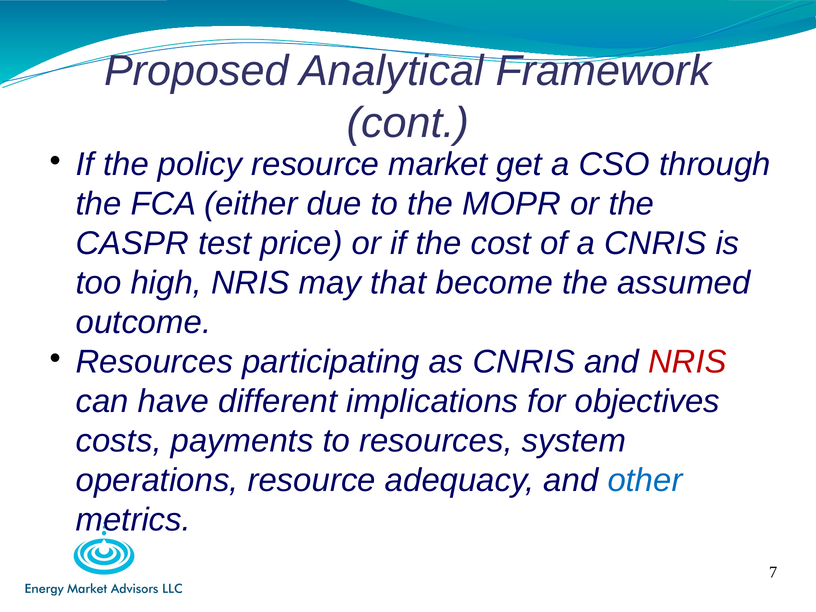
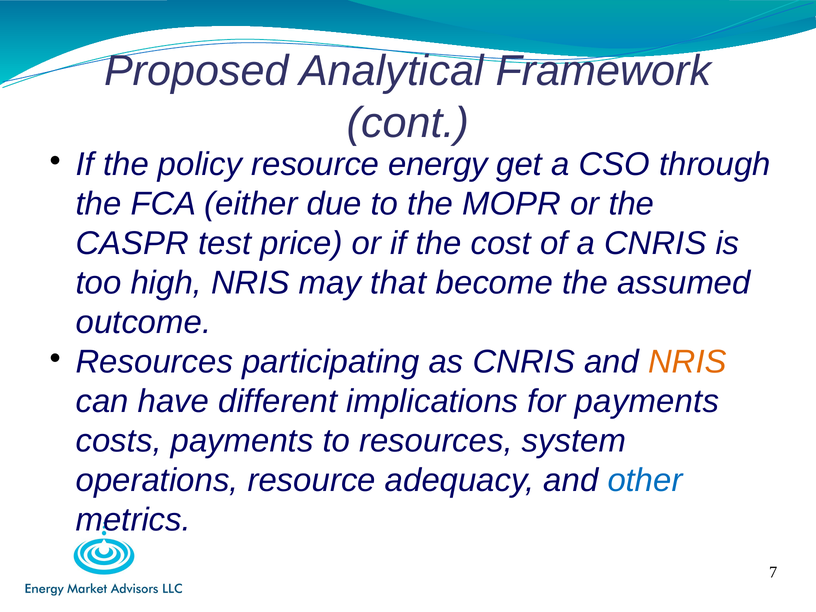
market: market -> energy
NRIS at (687, 362) colour: red -> orange
for objectives: objectives -> payments
